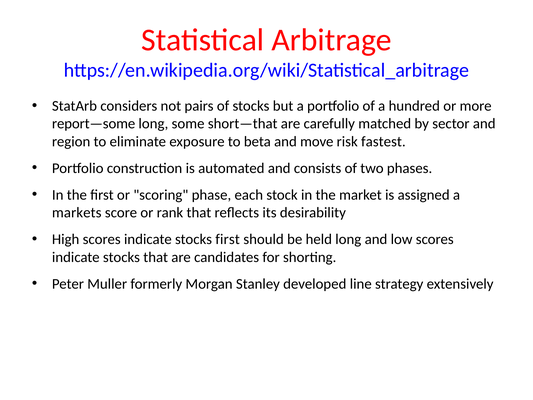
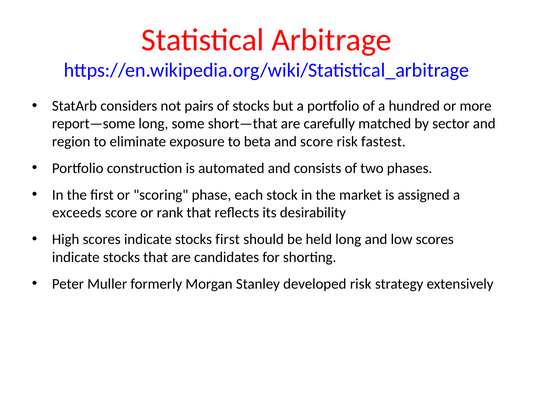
and move: move -> score
markets: markets -> exceeds
developed line: line -> risk
